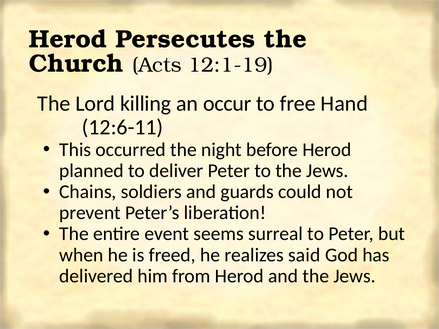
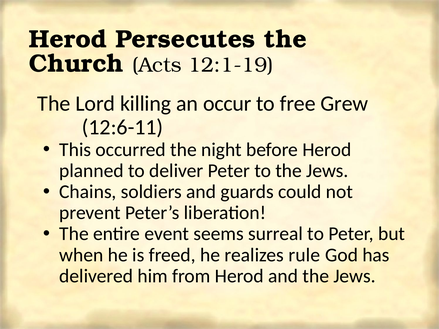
Hand: Hand -> Grew
said: said -> rule
